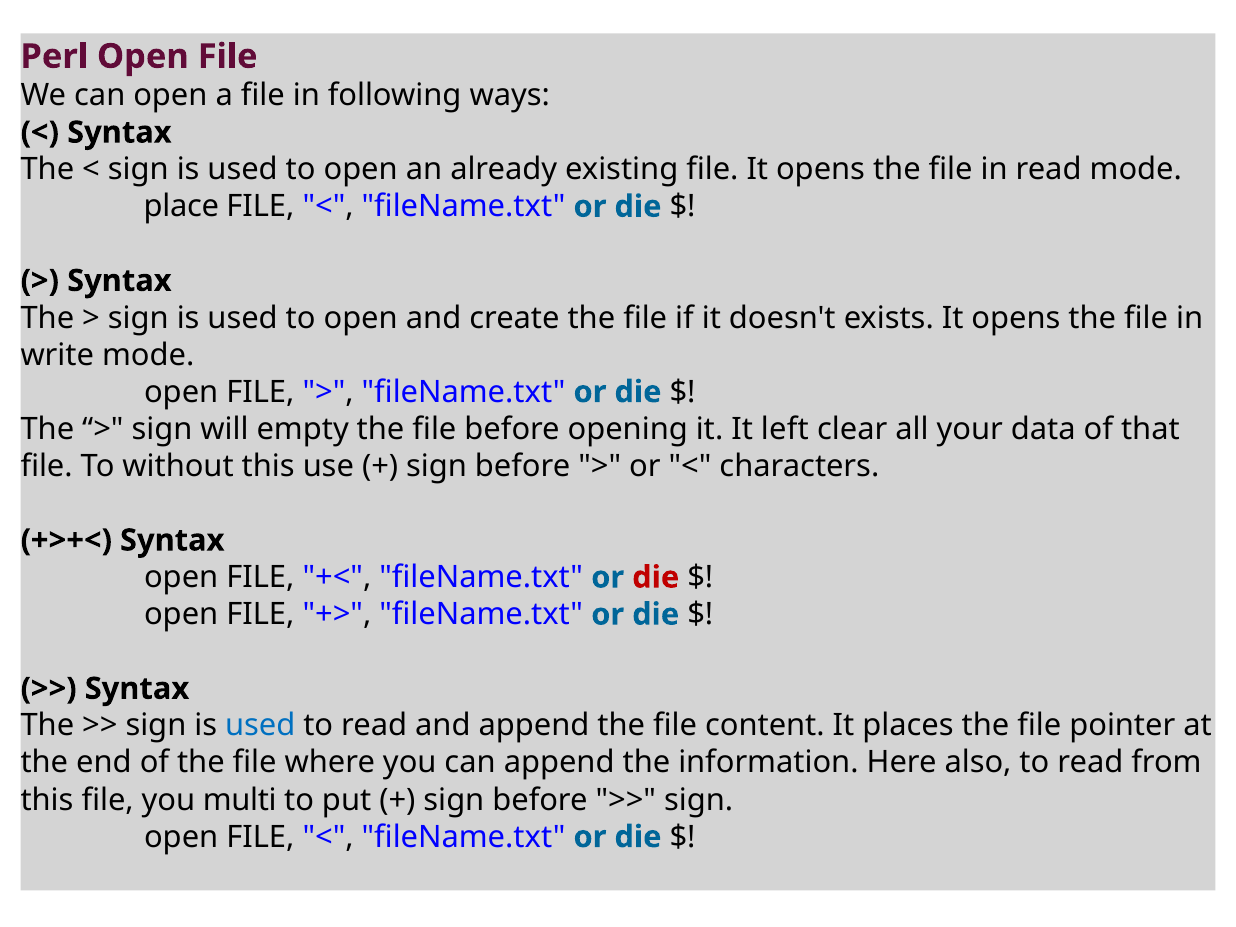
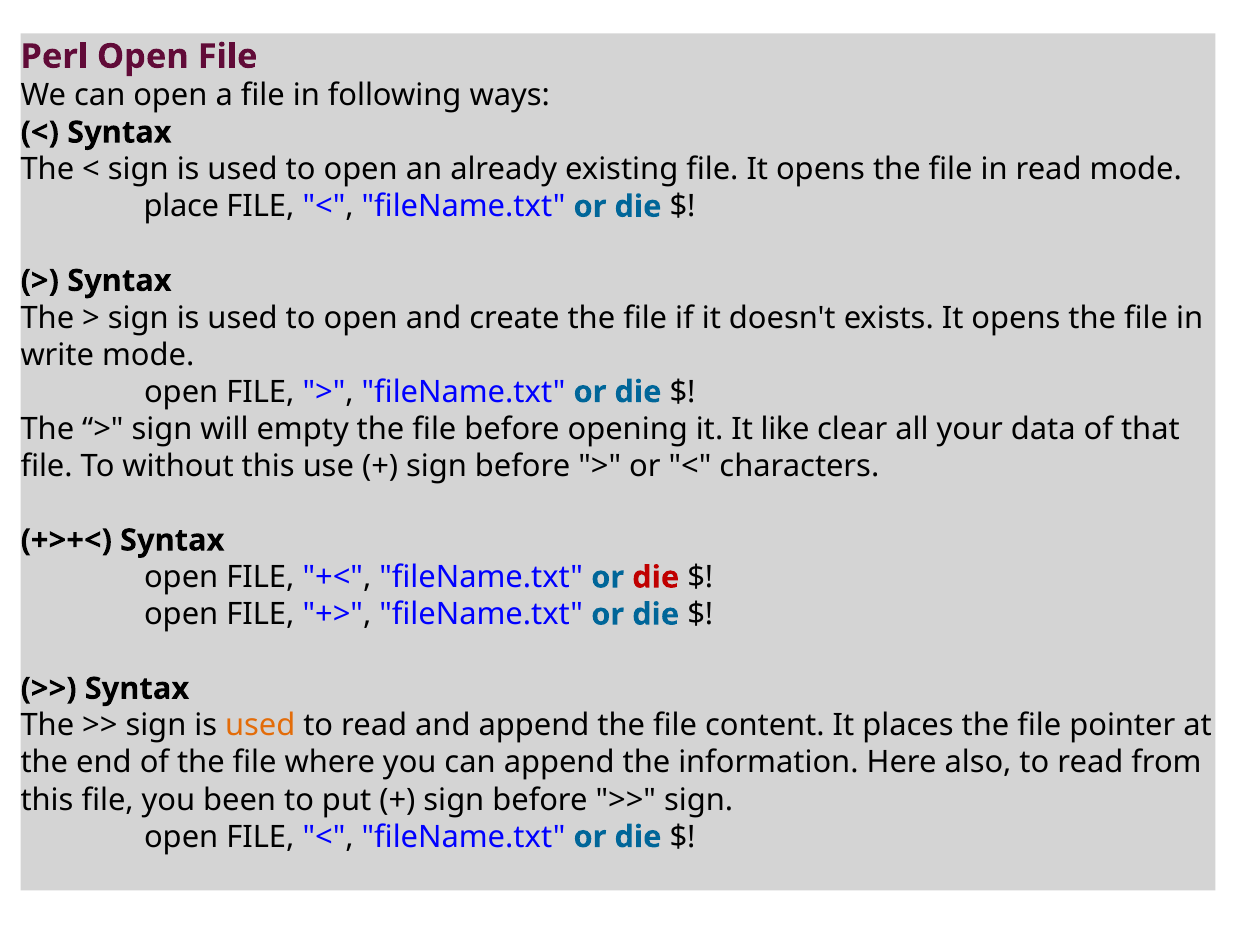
left: left -> like
used at (260, 726) colour: blue -> orange
multi: multi -> been
